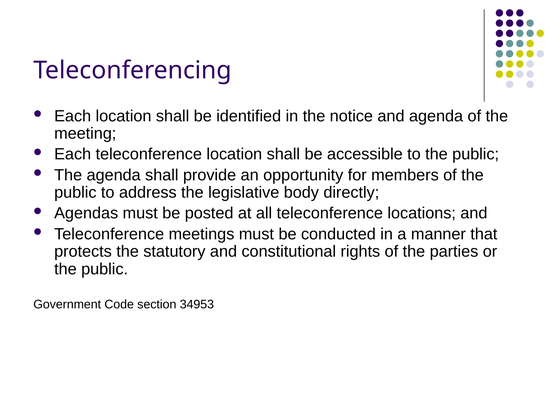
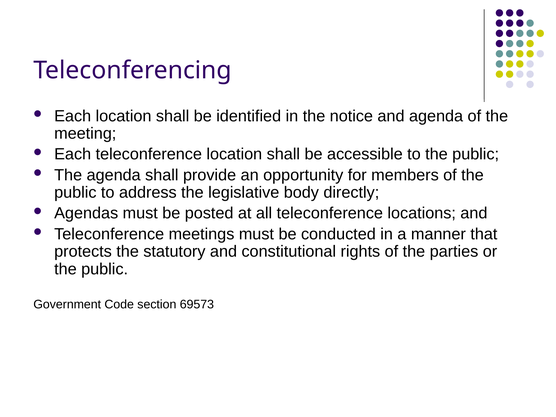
34953: 34953 -> 69573
